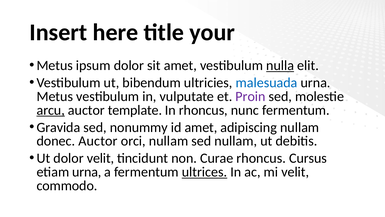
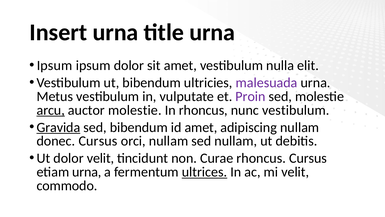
Insert here: here -> urna
title your: your -> urna
Metus at (55, 65): Metus -> Ipsum
nulla underline: present -> none
malesuada colour: blue -> purple
auctor template: template -> molestie
nunc fermentum: fermentum -> vestibulum
Gravida underline: none -> present
sed nonummy: nonummy -> bibendum
donec Auctor: Auctor -> Cursus
